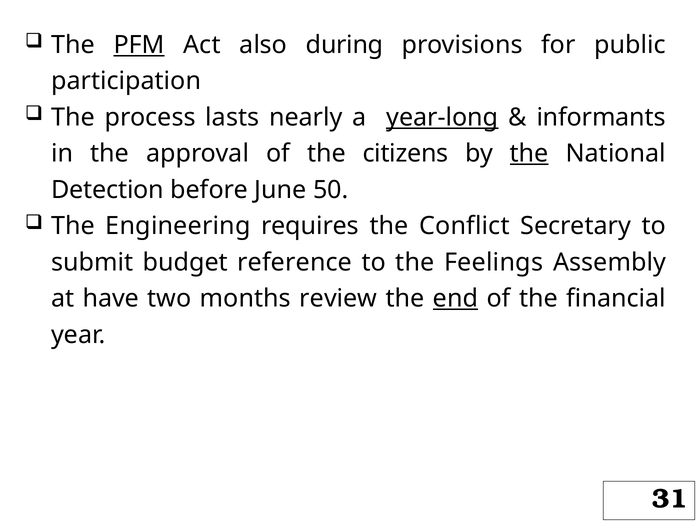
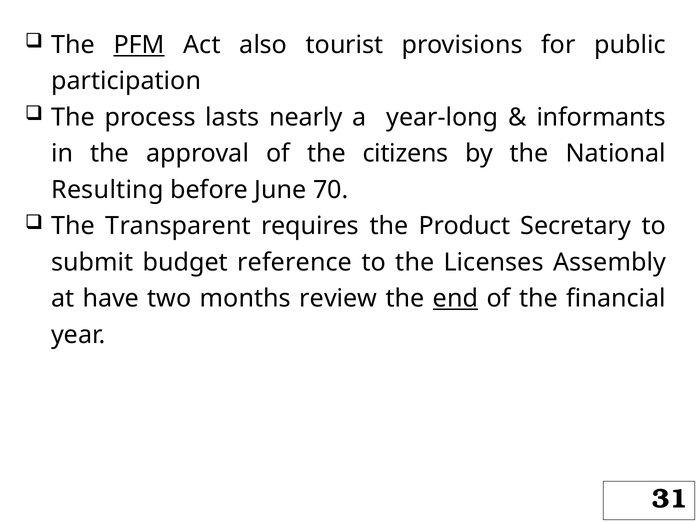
during: during -> tourist
year-long underline: present -> none
the at (529, 154) underline: present -> none
Detection: Detection -> Resulting
50: 50 -> 70
Engineering: Engineering -> Transparent
Conflict: Conflict -> Product
Feelings: Feelings -> Licenses
